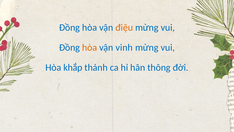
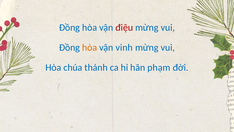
điệu colour: orange -> red
khắp: khắp -> chúa
thông: thông -> phạm
